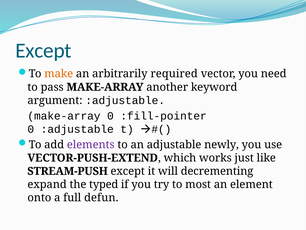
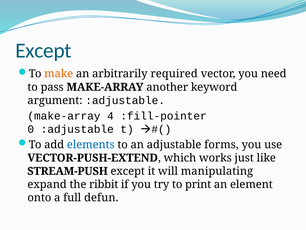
make-array 0: 0 -> 4
elements colour: purple -> blue
newly: newly -> forms
decrementing: decrementing -> manipulating
typed: typed -> ribbit
most: most -> print
